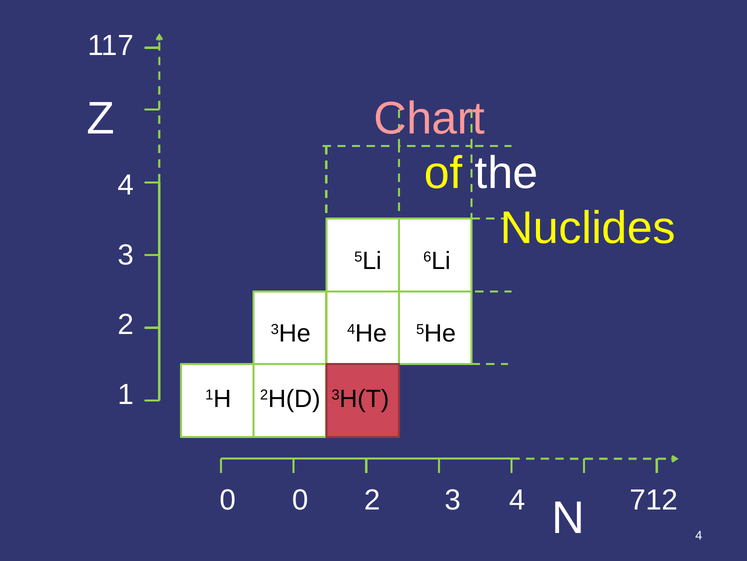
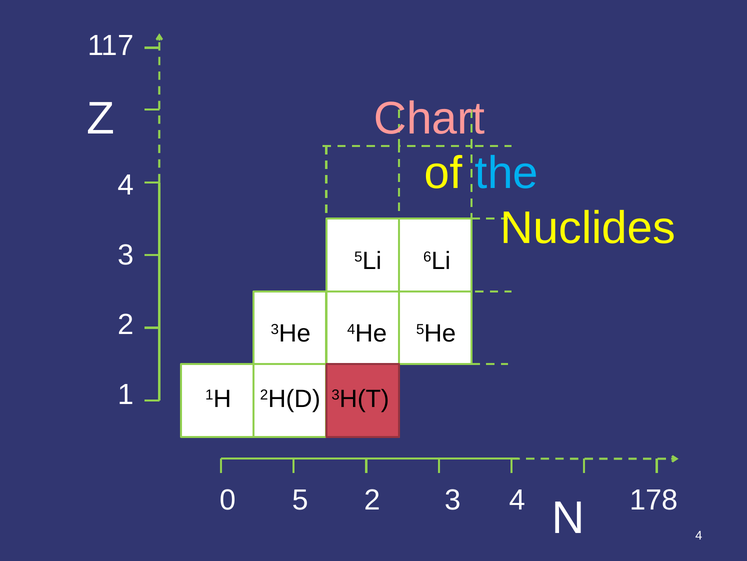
the colour: white -> light blue
0 0: 0 -> 5
712: 712 -> 178
